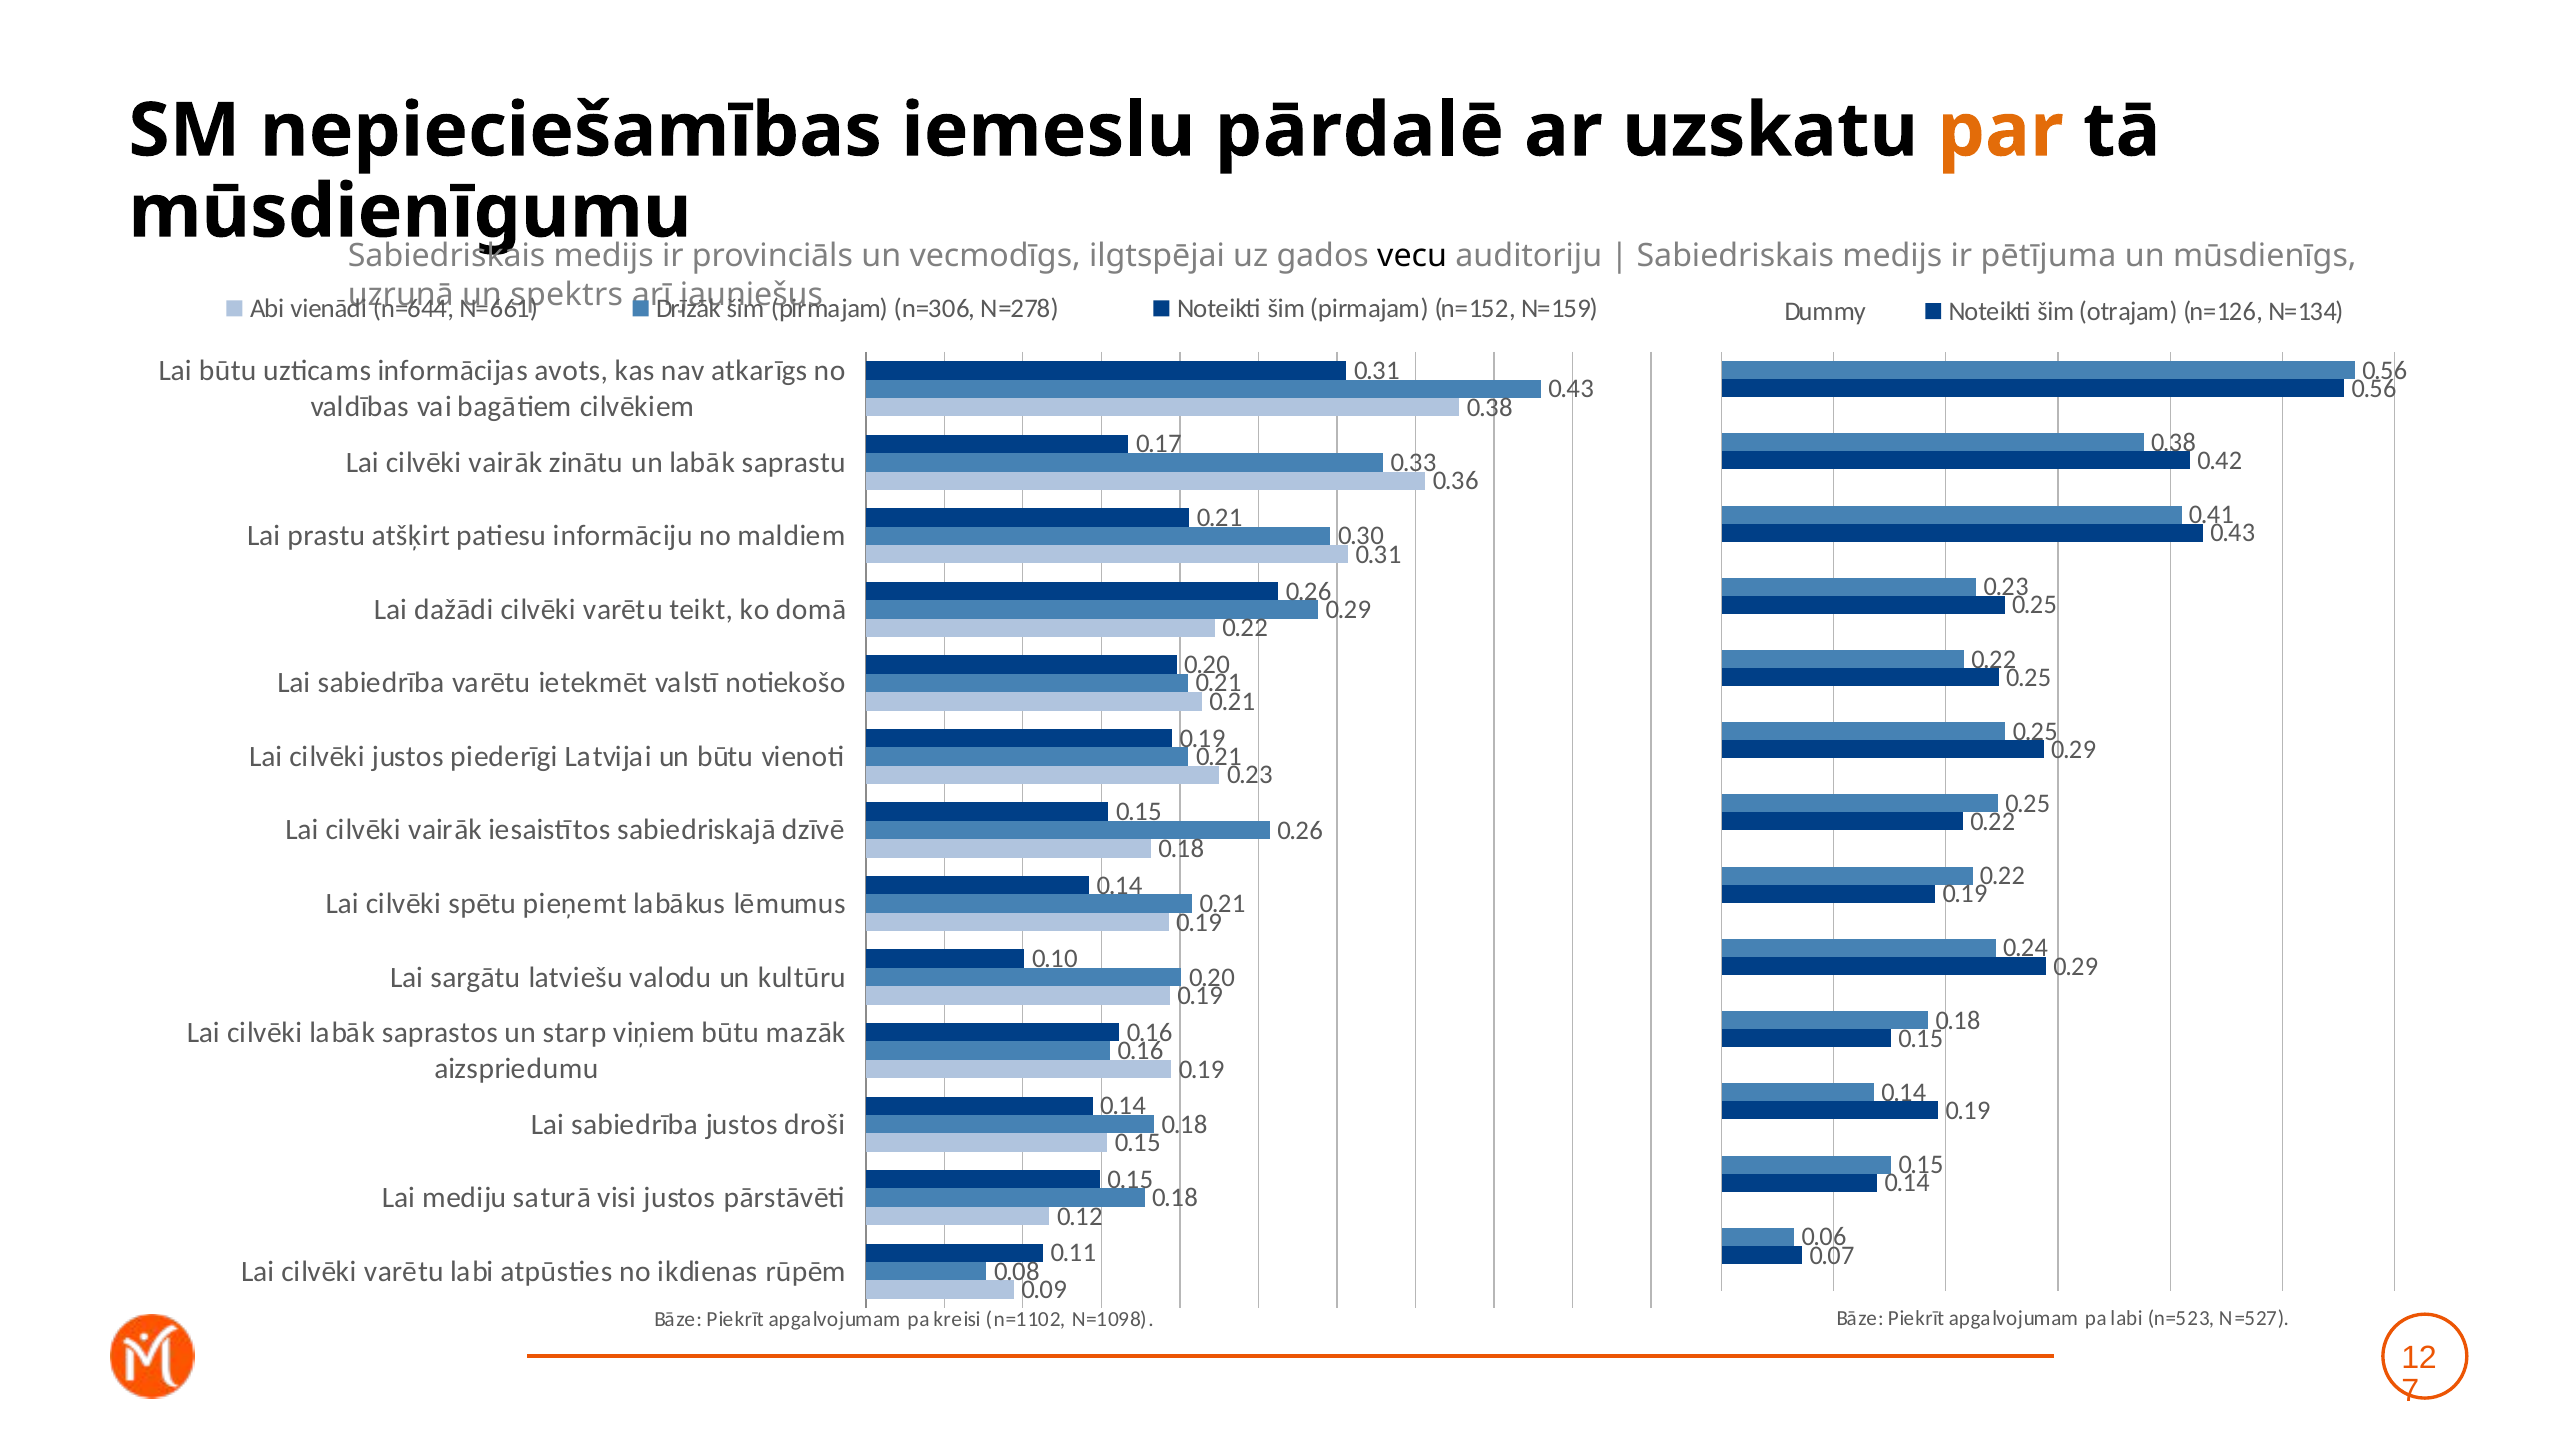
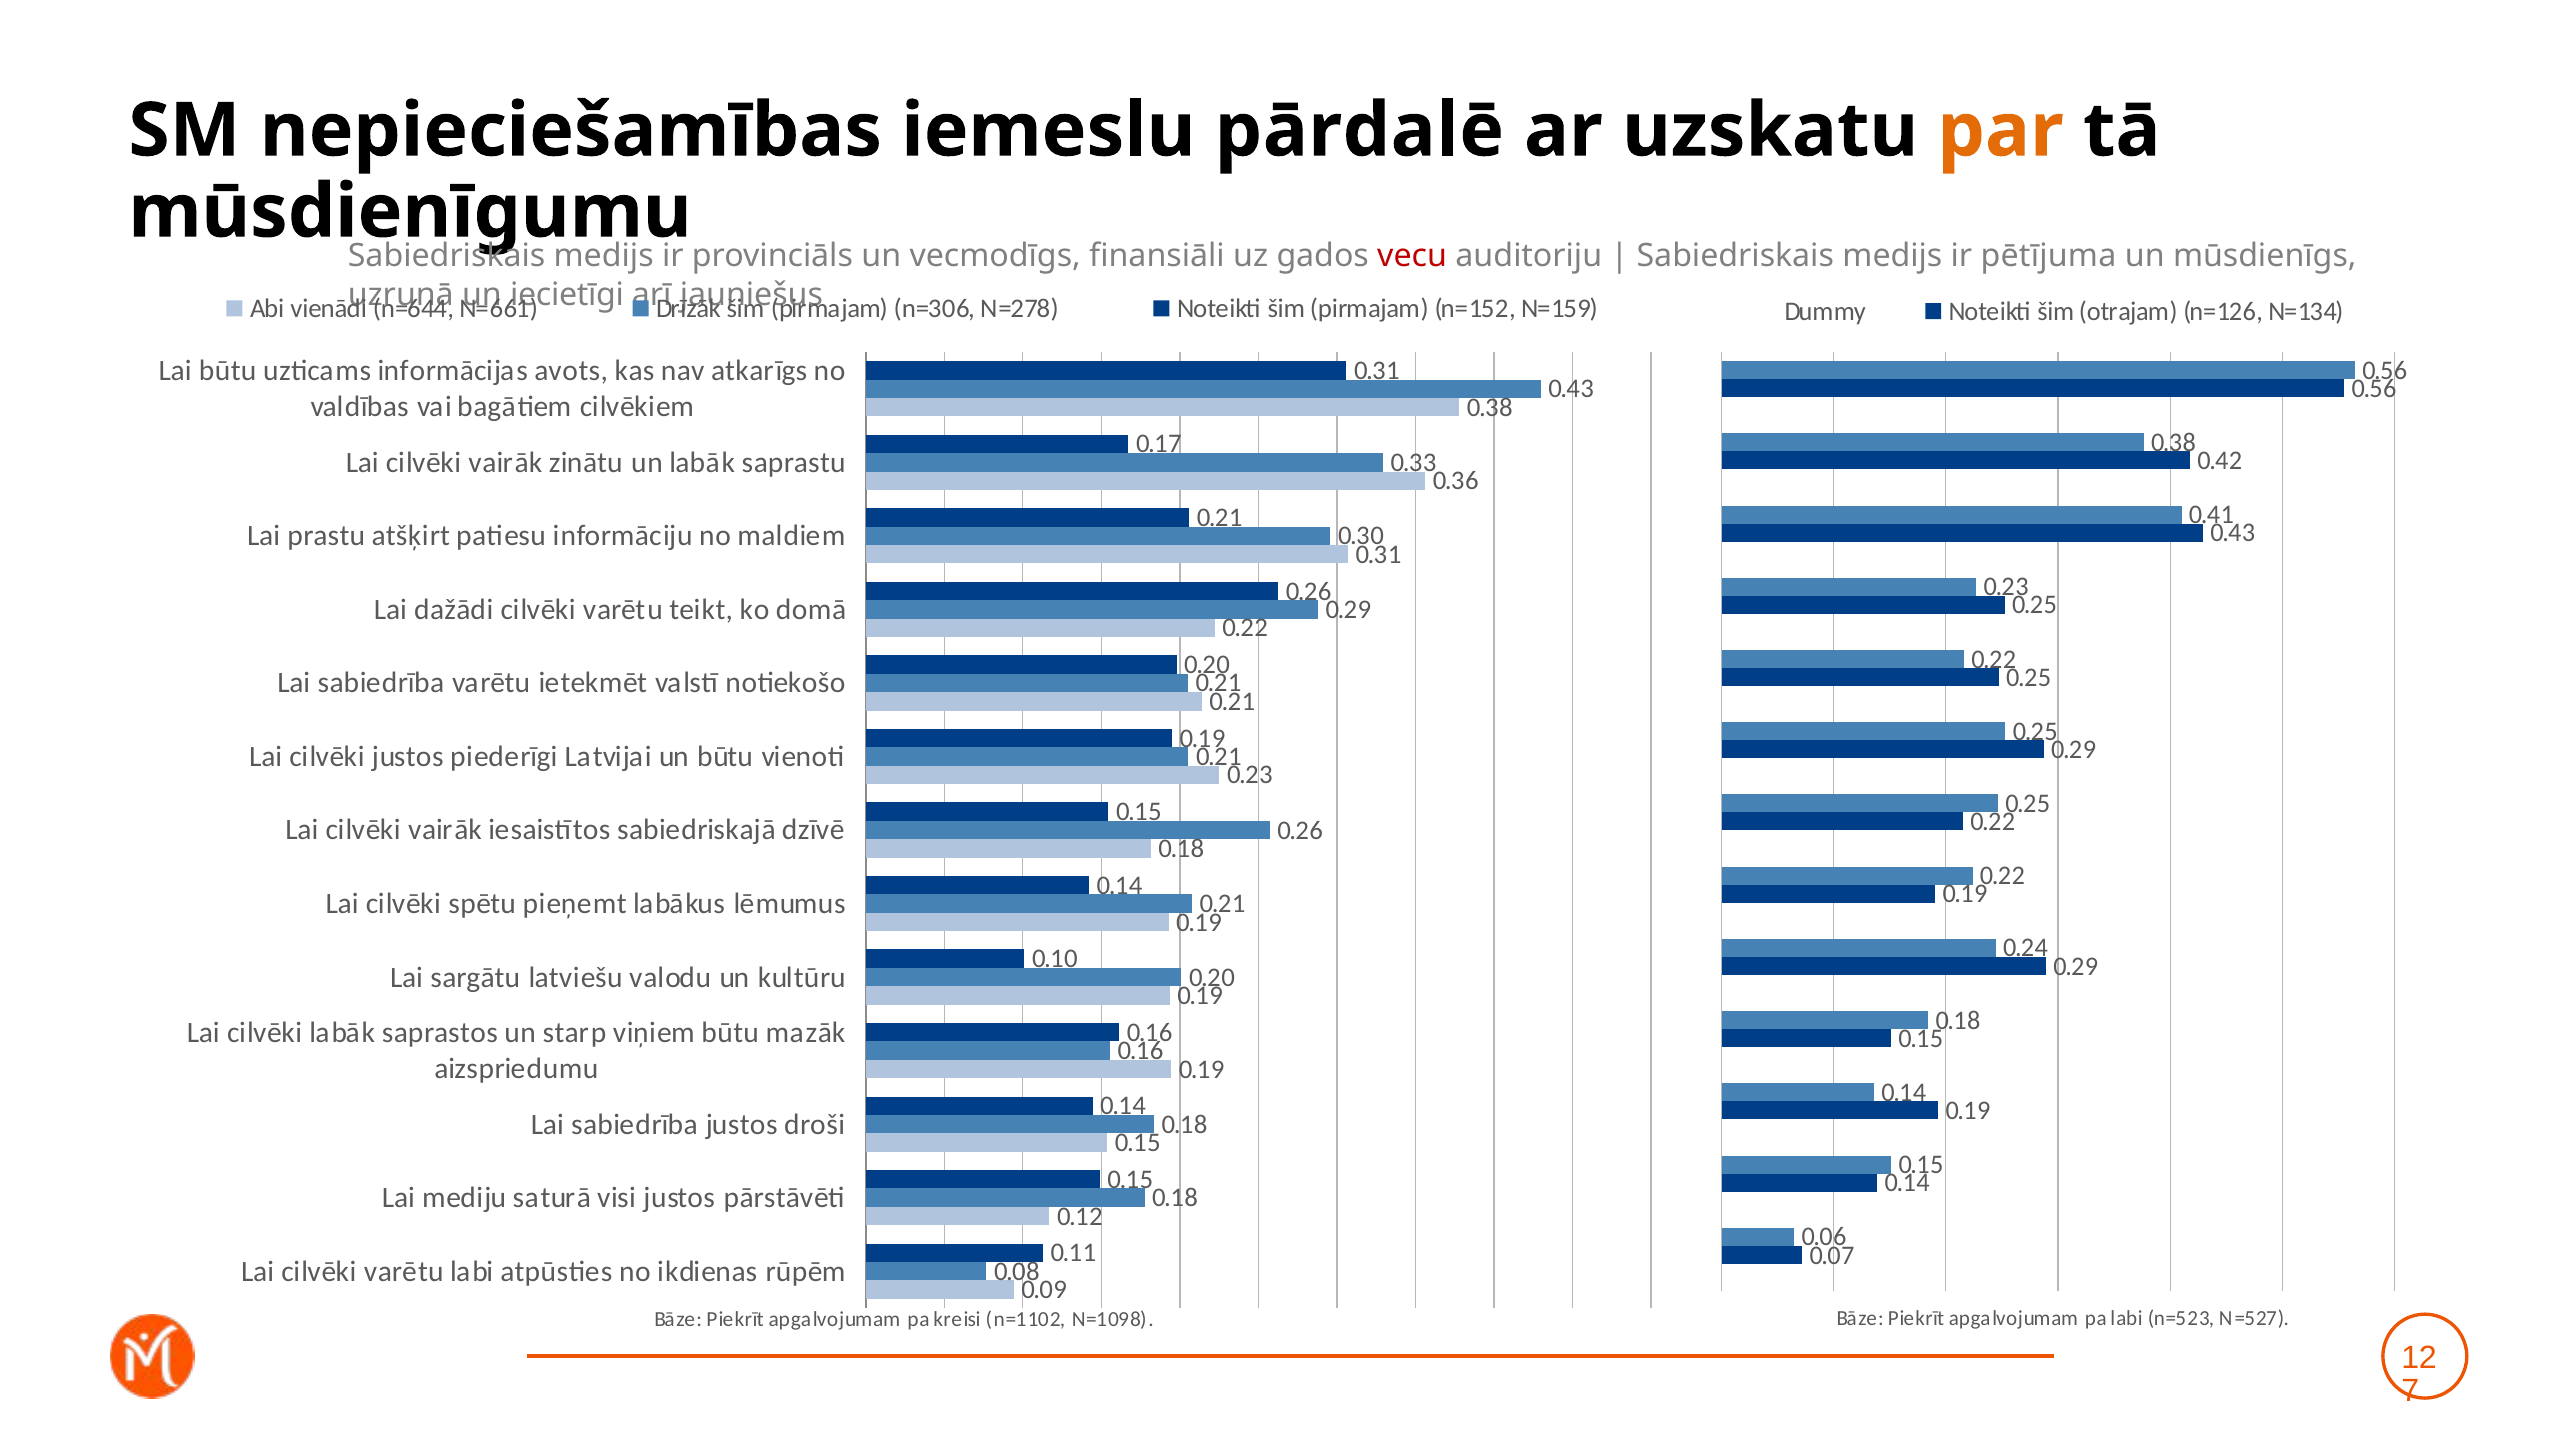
ilgtspējai: ilgtspējai -> finansiāli
vecu colour: black -> red
spektrs: spektrs -> iecietīgi
